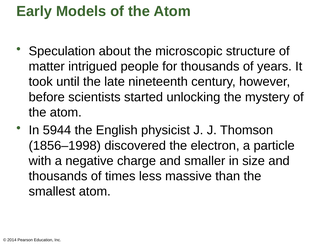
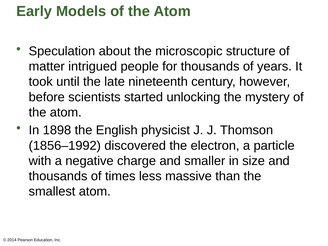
5944: 5944 -> 1898
1856–1998: 1856–1998 -> 1856–1992
